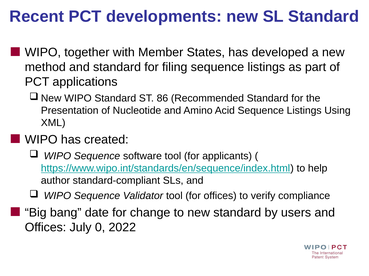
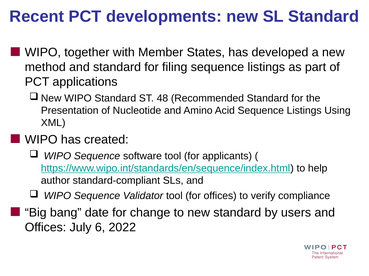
86: 86 -> 48
0: 0 -> 6
